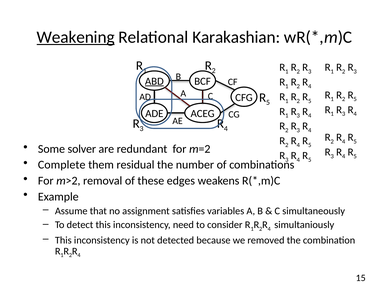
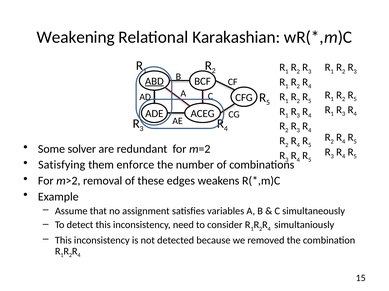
Weakening underline: present -> none
Complete: Complete -> Satisfying
residual: residual -> enforce
